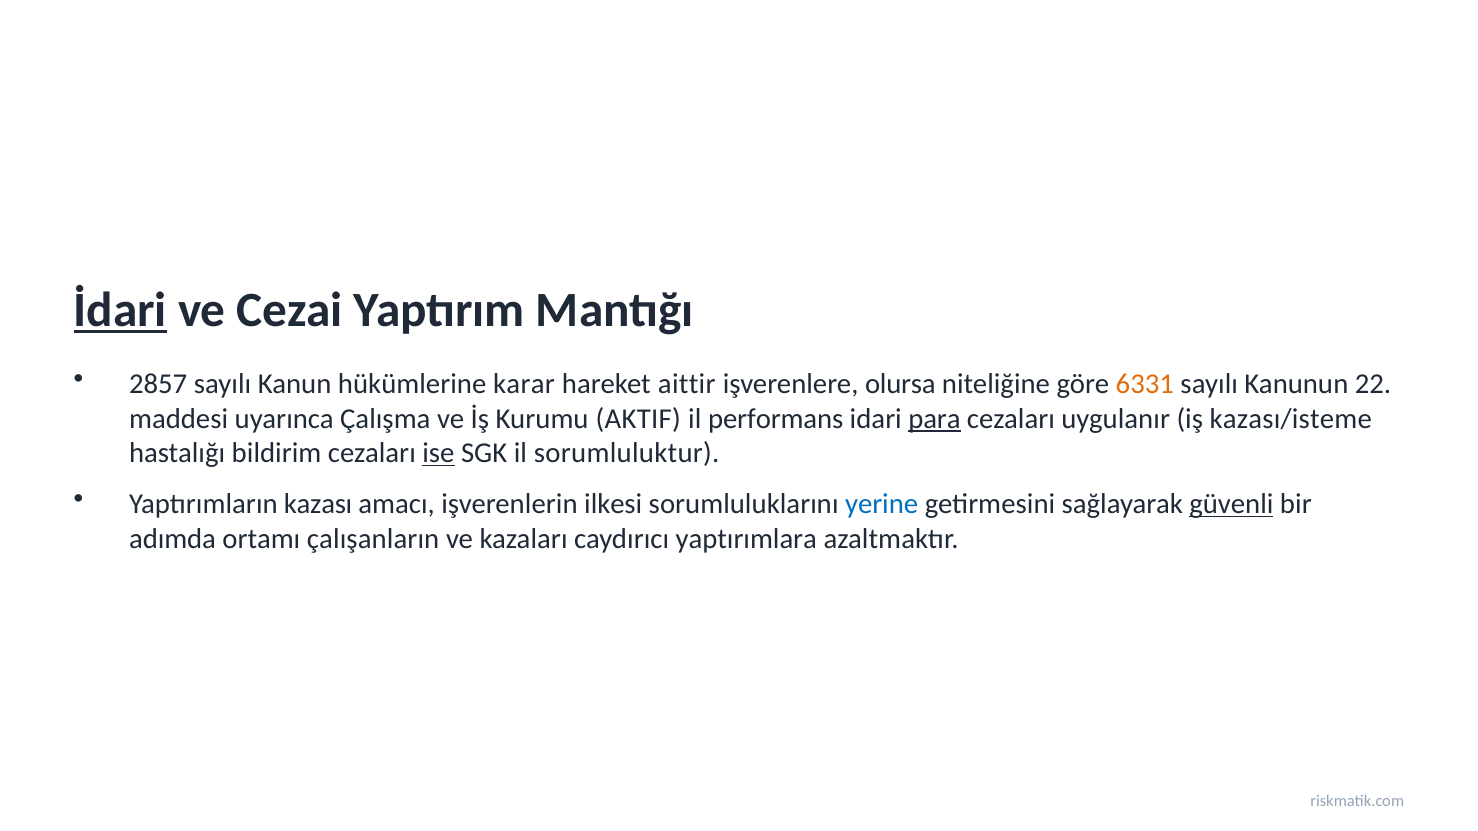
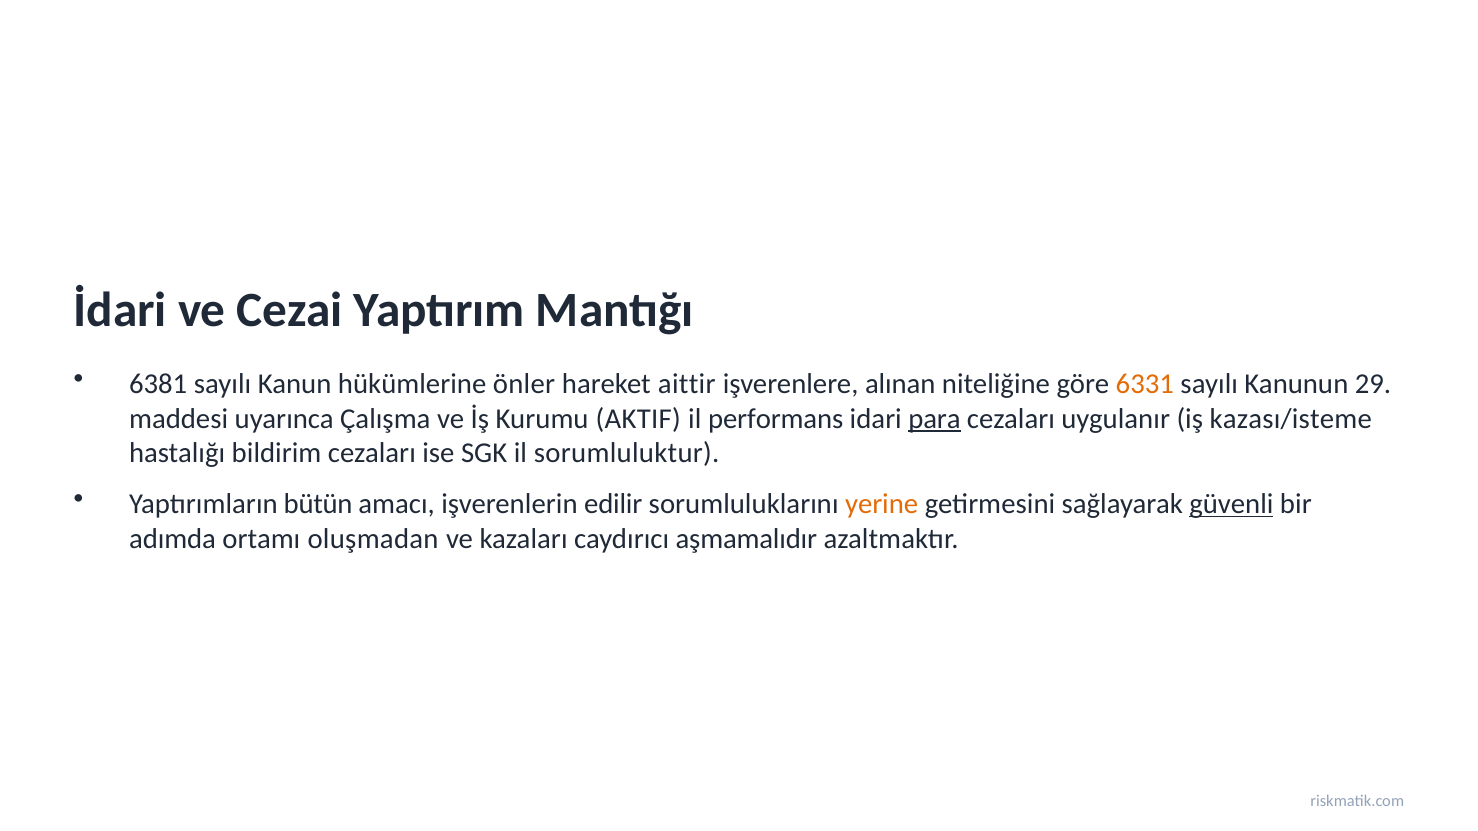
İdari underline: present -> none
2857: 2857 -> 6381
karar: karar -> önler
olursa: olursa -> alınan
22: 22 -> 29
ise underline: present -> none
kazası: kazası -> bütün
ilkesi: ilkesi -> edilir
yerine colour: blue -> orange
çalışanların: çalışanların -> oluşmadan
yaptırımlara: yaptırımlara -> aşmamalıdır
